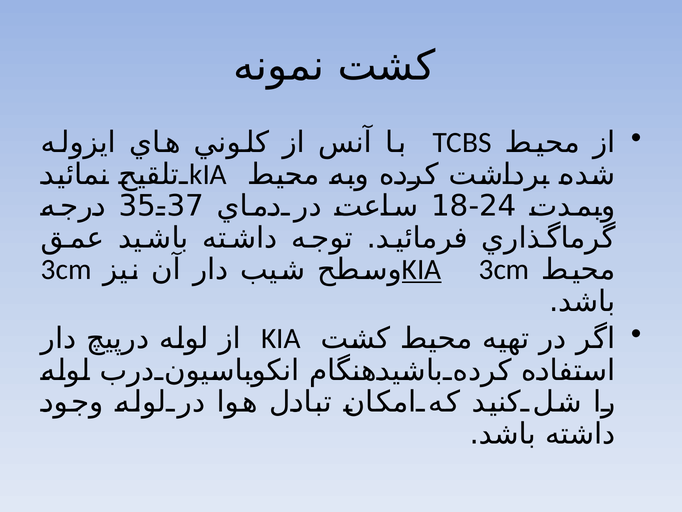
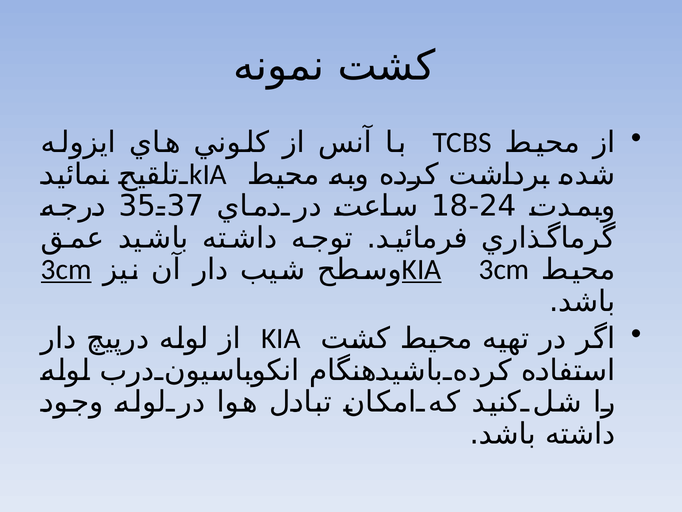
3cm at (66, 269) underline: none -> present
